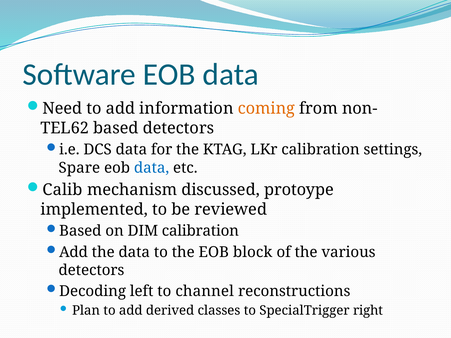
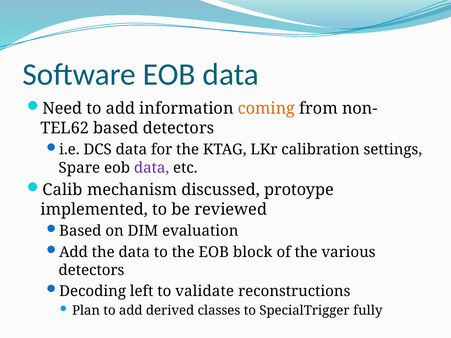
data at (152, 168) colour: blue -> purple
DIM calibration: calibration -> evaluation
channel: channel -> validate
right: right -> fully
